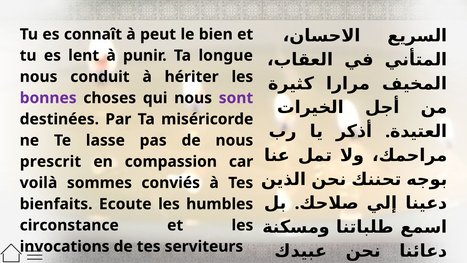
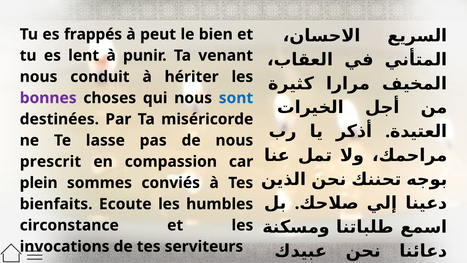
connaît: connaît -> frappés
longue: longue -> venant
sont colour: purple -> blue
voilà: voilà -> plein
